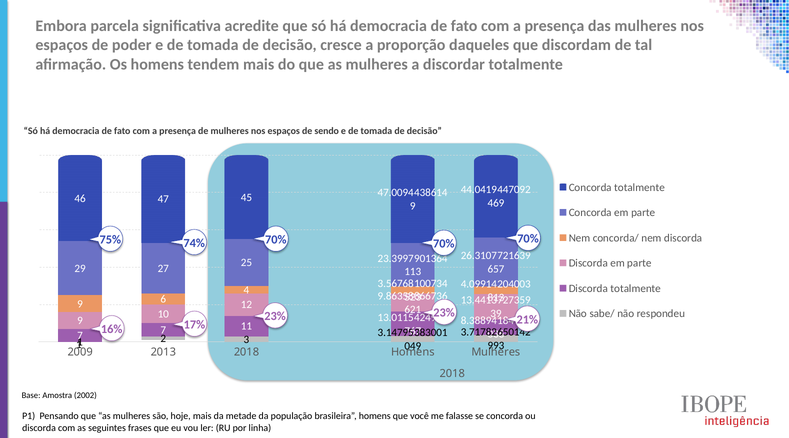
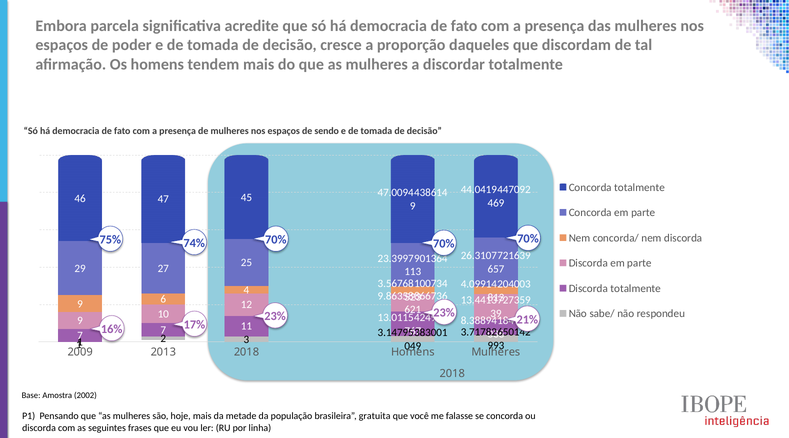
brasileira homens: homens -> gratuita
